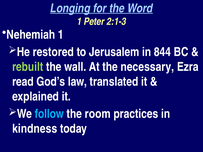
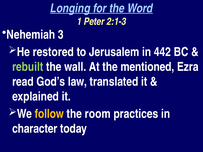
Nehemiah 1: 1 -> 3
844: 844 -> 442
necessary: necessary -> mentioned
follow colour: light blue -> yellow
kindness: kindness -> character
